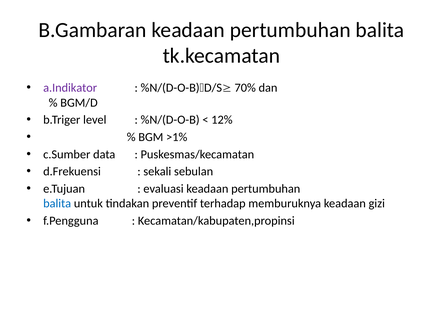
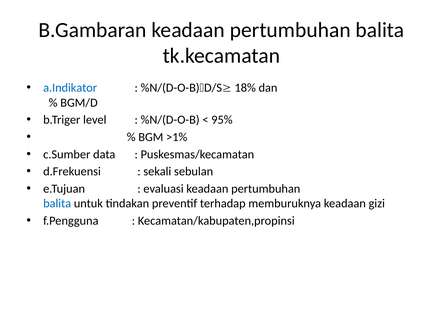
a.Indikator colour: purple -> blue
70%: 70% -> 18%
12%: 12% -> 95%
